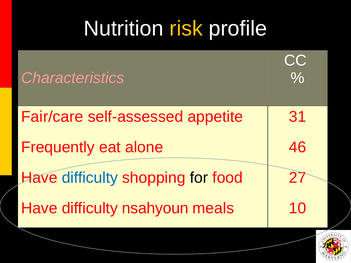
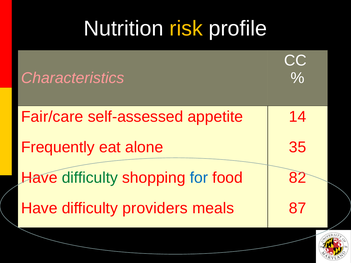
31: 31 -> 14
46: 46 -> 35
difficulty at (90, 178) colour: blue -> green
for colour: black -> blue
27: 27 -> 82
nsahyoun: nsahyoun -> providers
10: 10 -> 87
